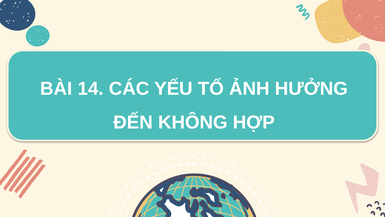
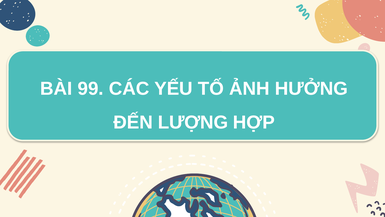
14: 14 -> 99
KHÔNG: KHÔNG -> LƯỢNG
